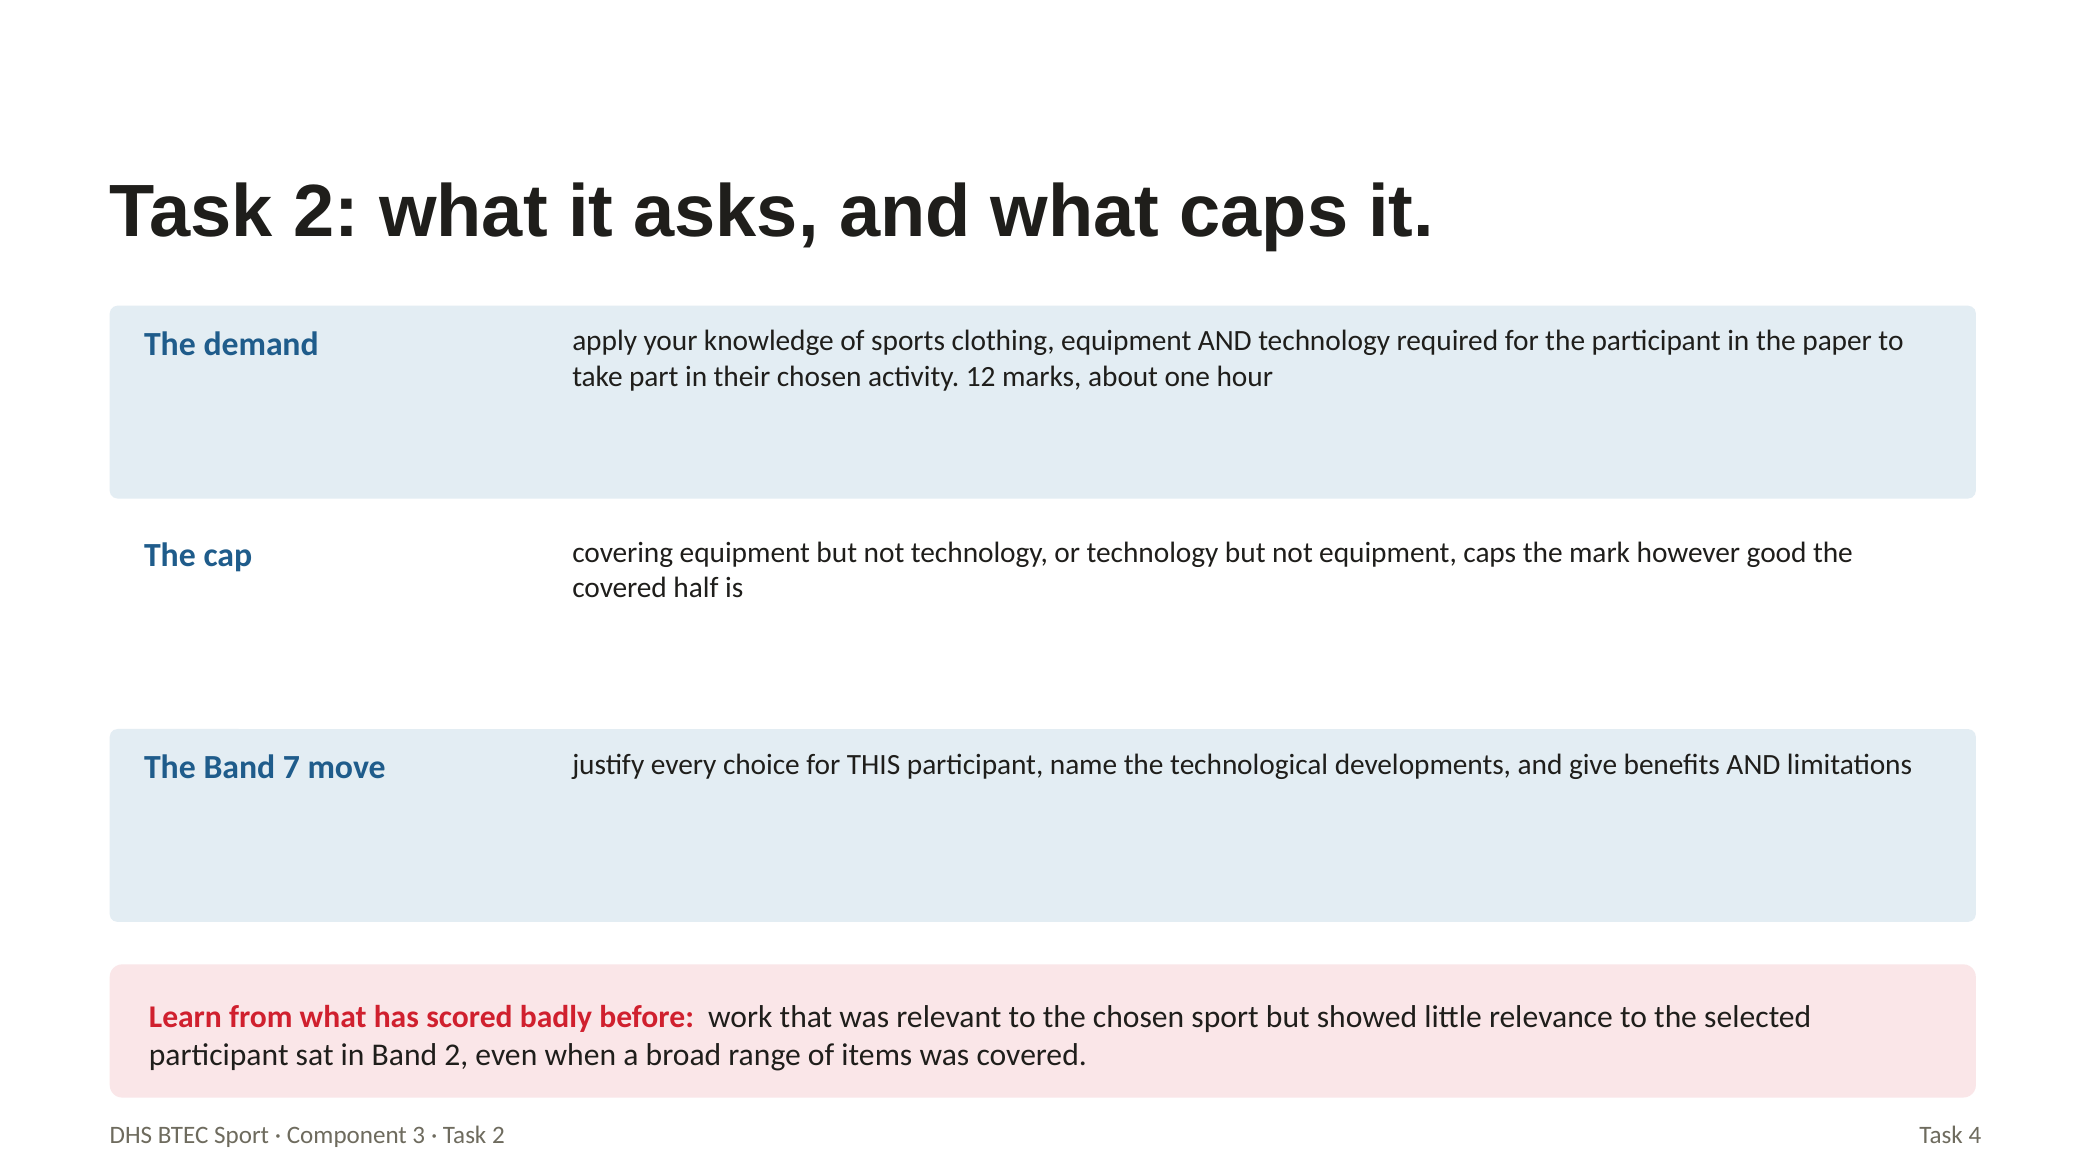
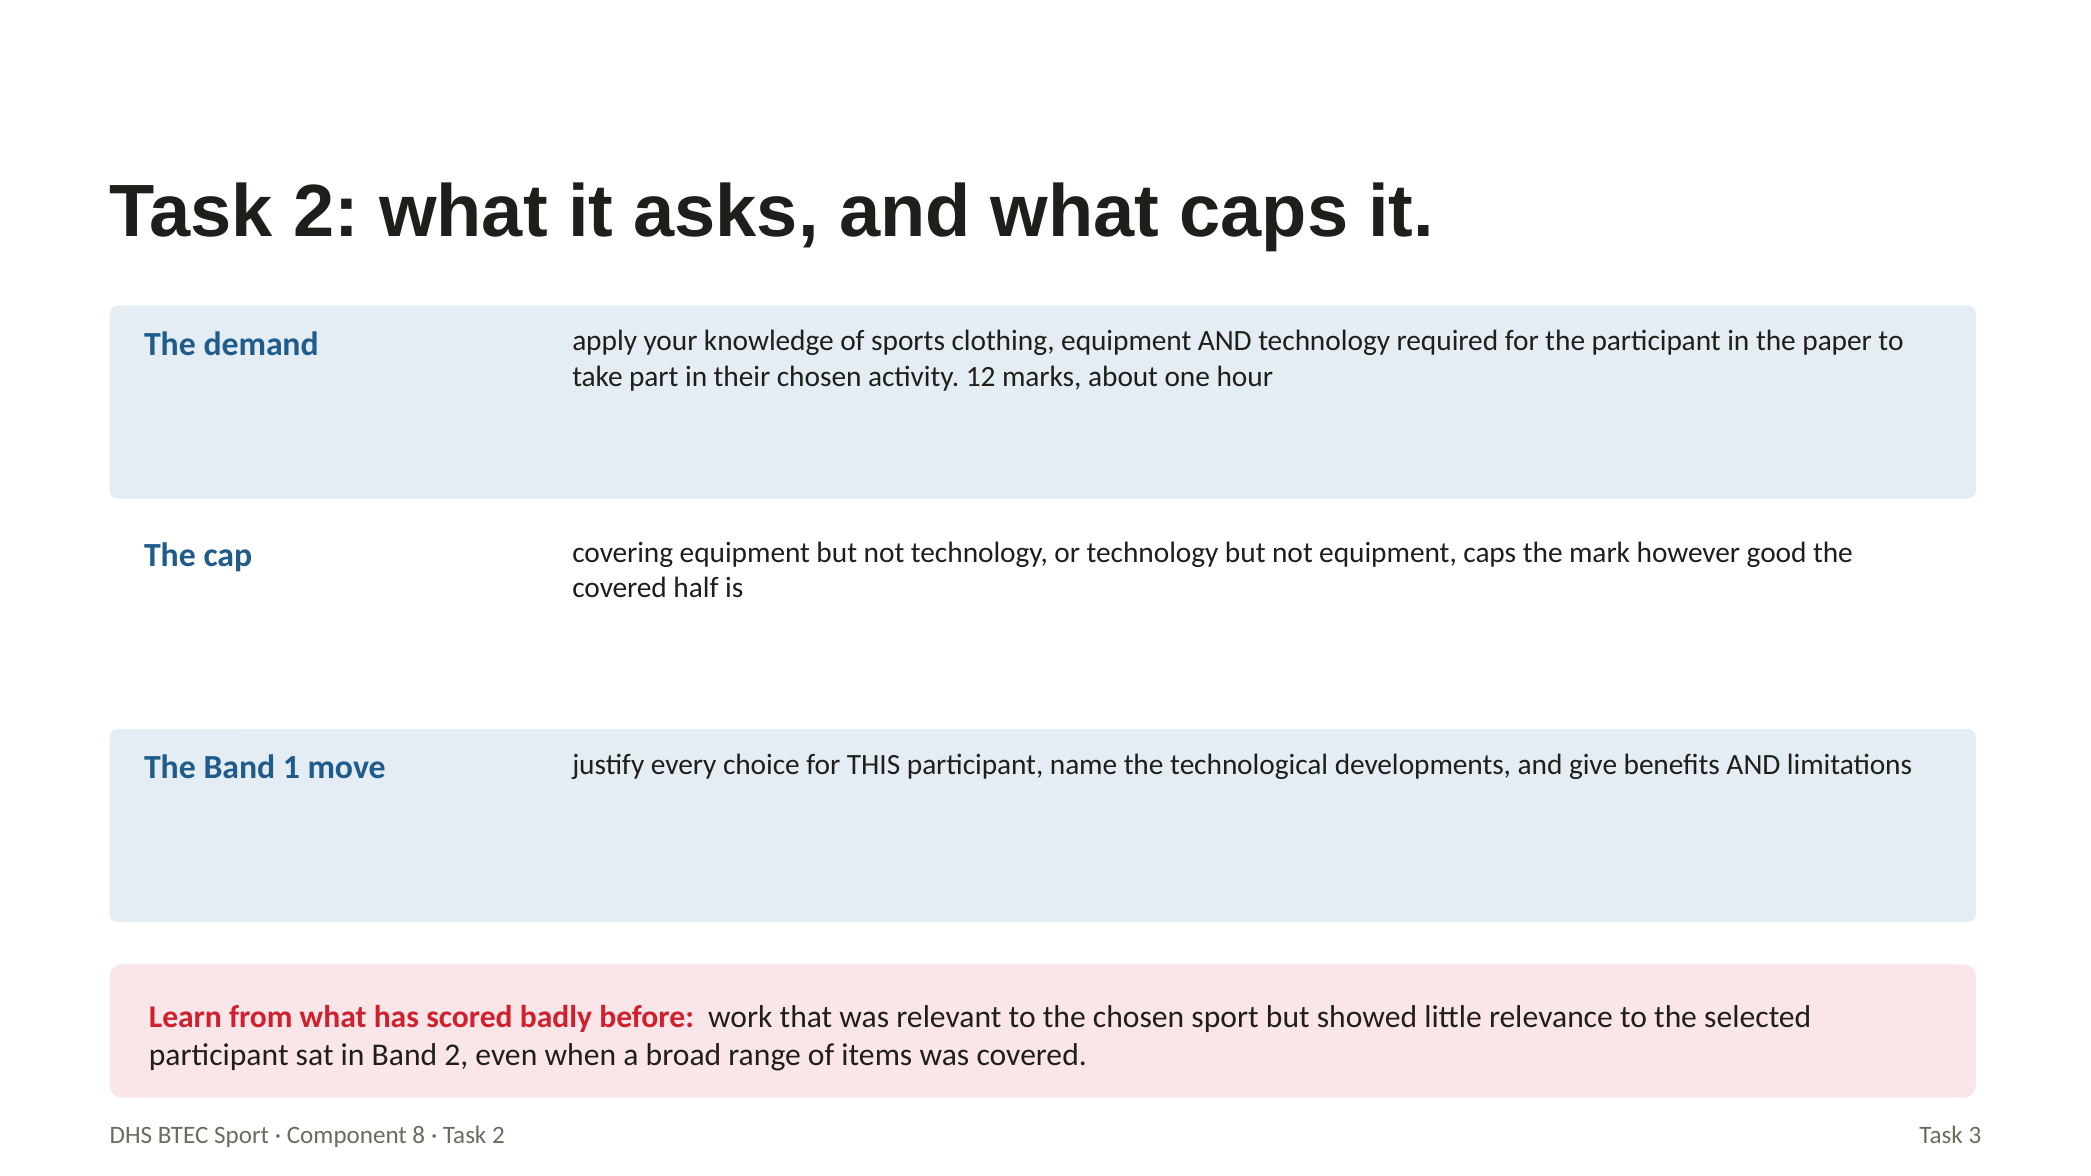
7: 7 -> 1
3: 3 -> 8
4: 4 -> 3
